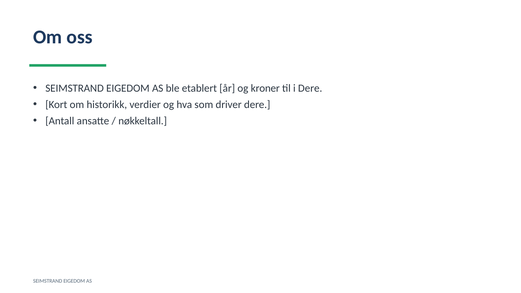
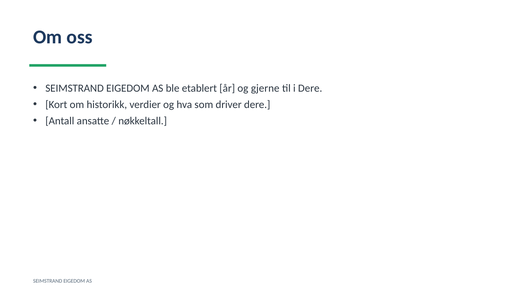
kroner: kroner -> gjerne
